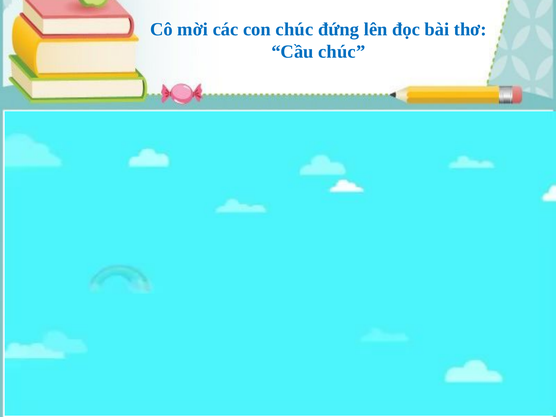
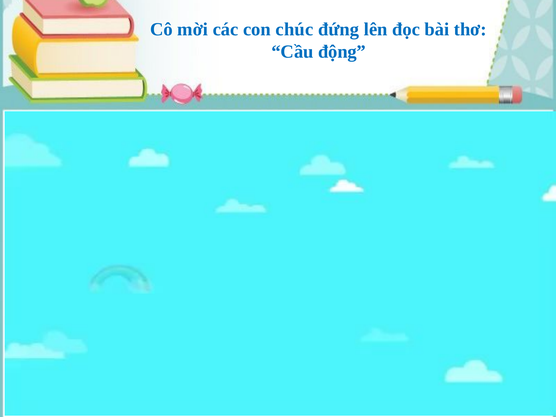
Cầu chúc: chúc -> động
